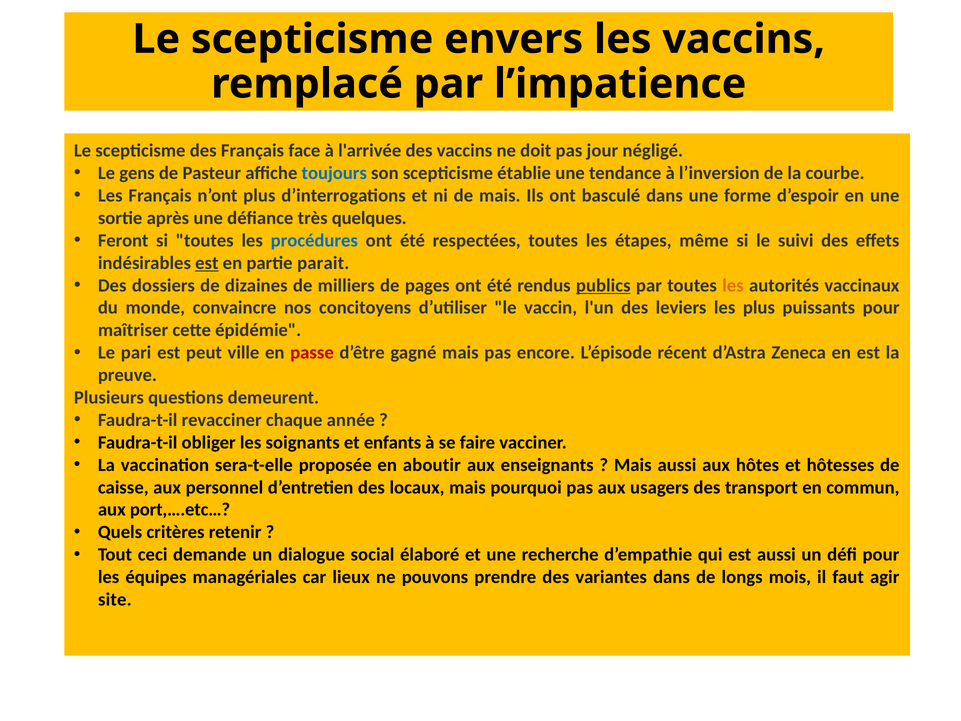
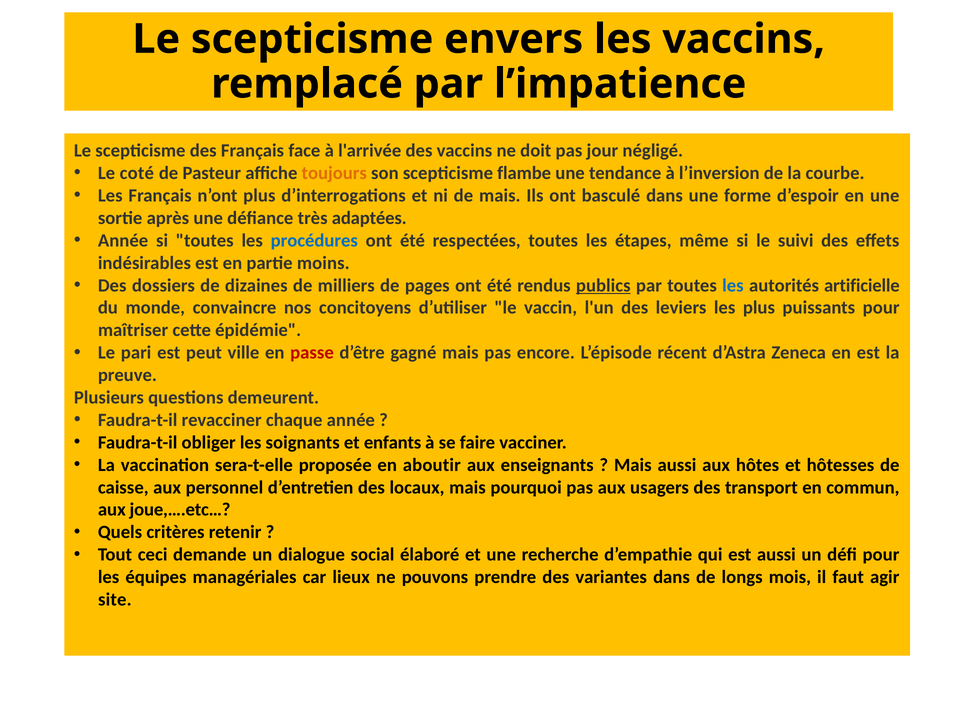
gens: gens -> coté
toujours colour: blue -> orange
établie: établie -> flambe
quelques: quelques -> adaptées
Feront at (123, 240): Feront -> Année
est at (207, 263) underline: present -> none
parait: parait -> moins
les at (733, 285) colour: orange -> blue
vaccinaux: vaccinaux -> artificielle
port,….etc…: port,….etc… -> joue,….etc…
